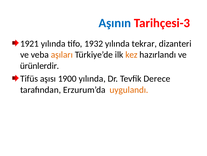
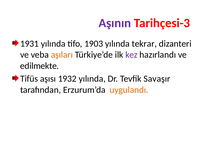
Aşının colour: blue -> purple
1921: 1921 -> 1931
1932: 1932 -> 1903
kez colour: orange -> purple
ürünlerdir: ürünlerdir -> edilmekte
1900: 1900 -> 1932
Derece: Derece -> Savaşır
